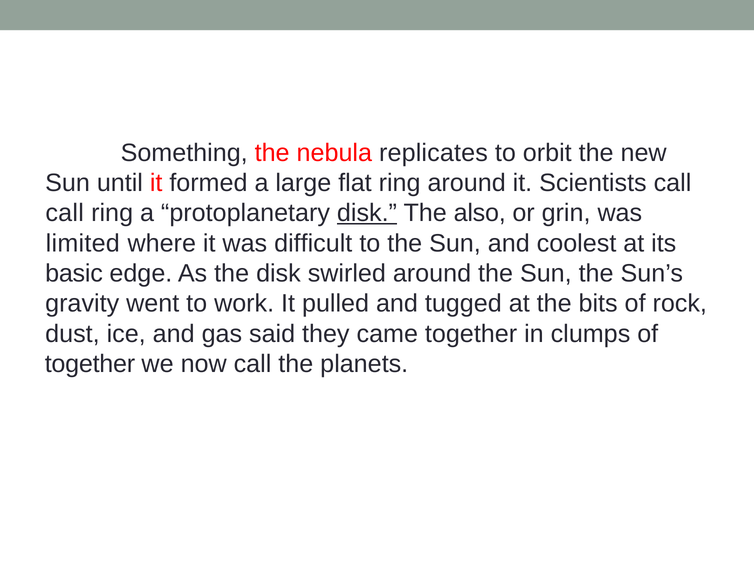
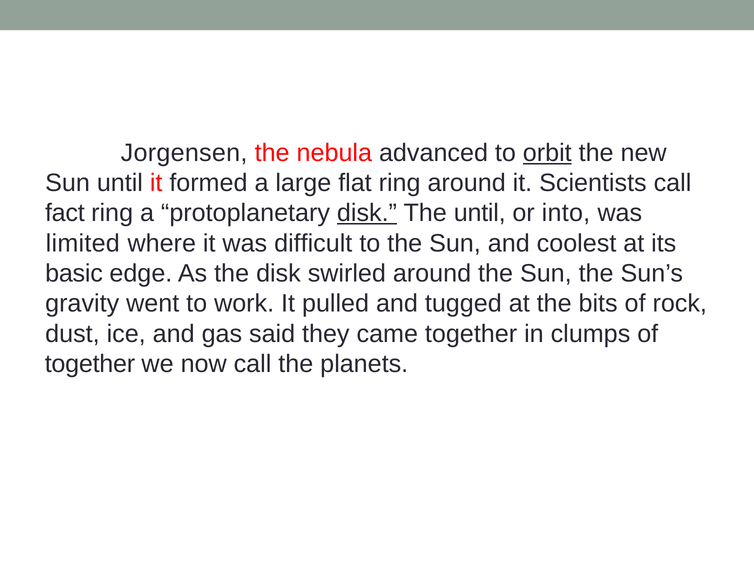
Something: Something -> Jorgensen
replicates: replicates -> advanced
orbit underline: none -> present
call at (65, 213): call -> fact
The also: also -> until
grin: grin -> into
